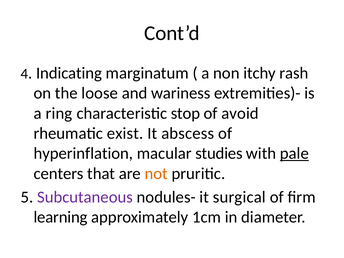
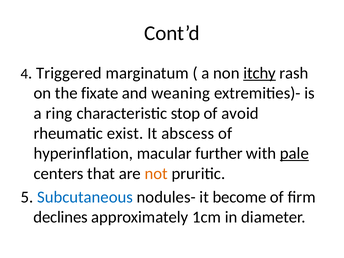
Indicating: Indicating -> Triggered
itchy underline: none -> present
loose: loose -> fixate
wariness: wariness -> weaning
studies: studies -> further
Subcutaneous colour: purple -> blue
surgical: surgical -> become
learning: learning -> declines
